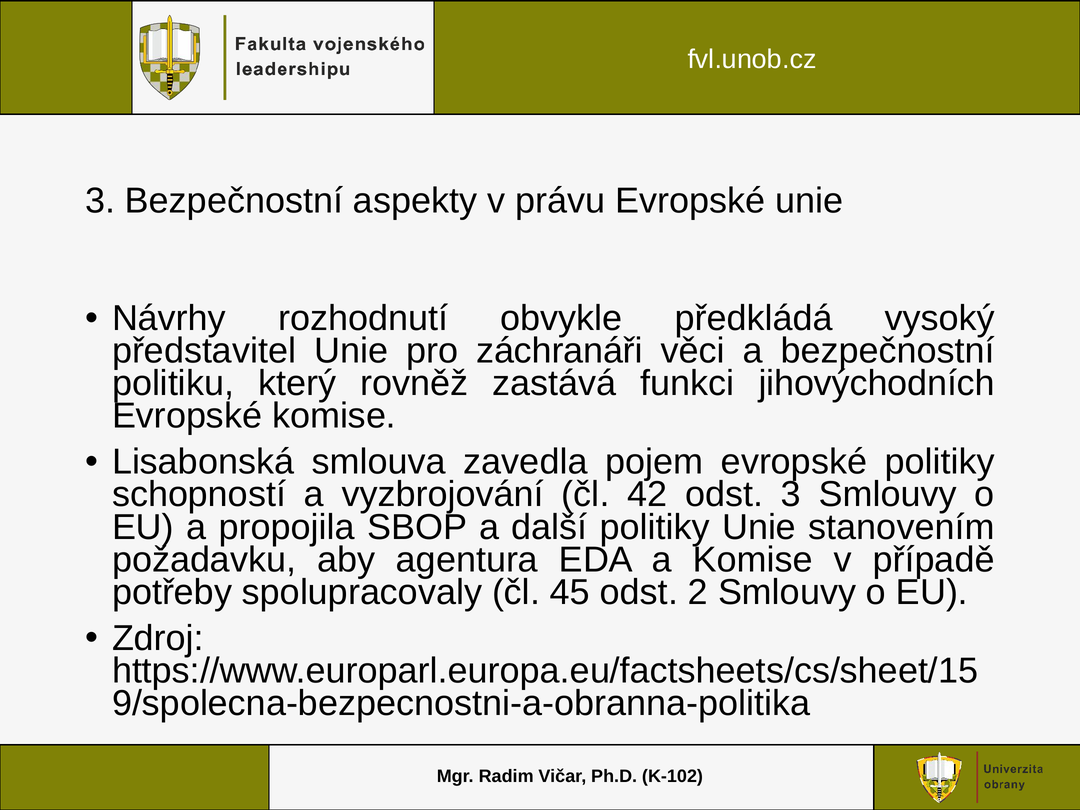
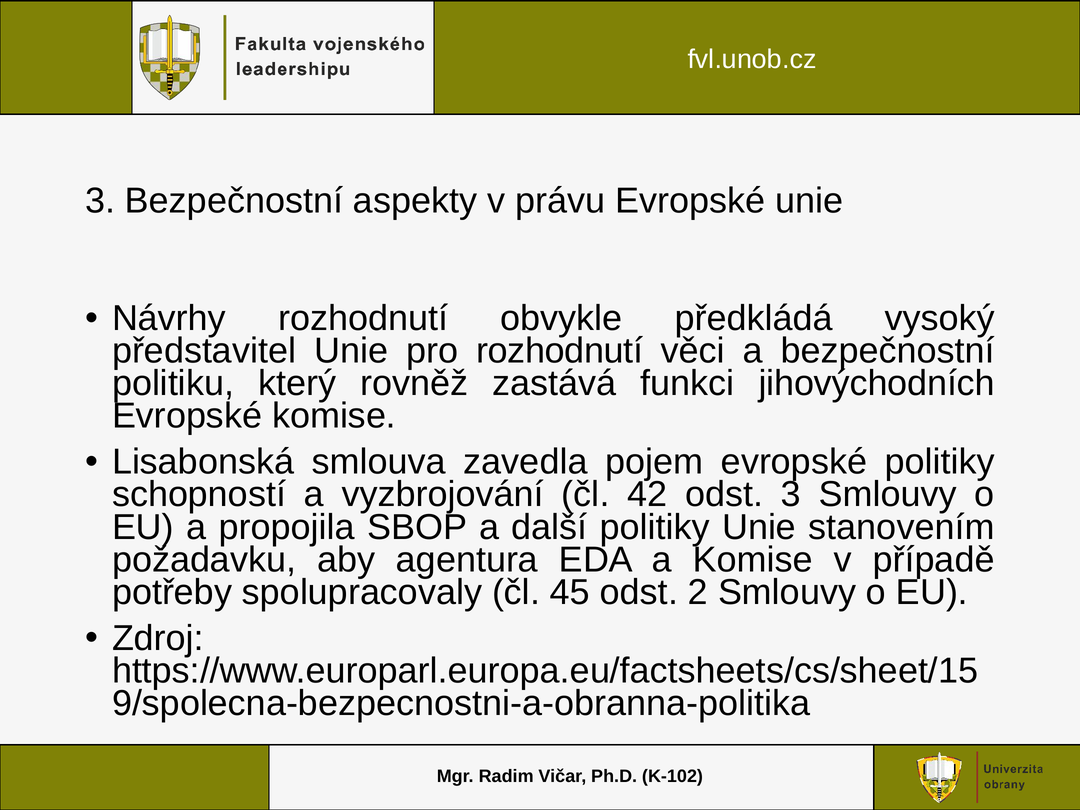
pro záchranáři: záchranáři -> rozhodnutí
